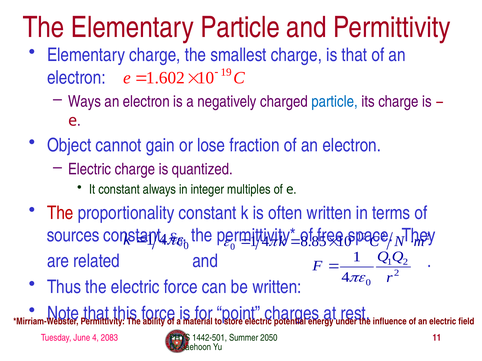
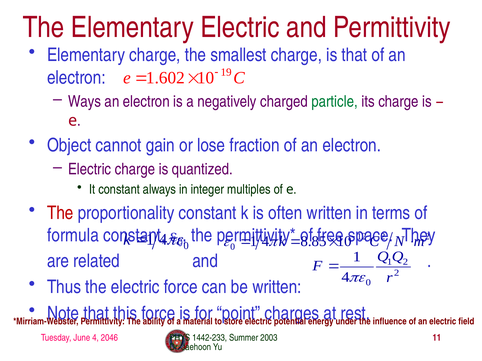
Elementary Particle: Particle -> Electric
particle at (335, 102) colour: blue -> green
sources: sources -> formula
2083: 2083 -> 2046
1442-501: 1442-501 -> 1442-233
2050: 2050 -> 2003
